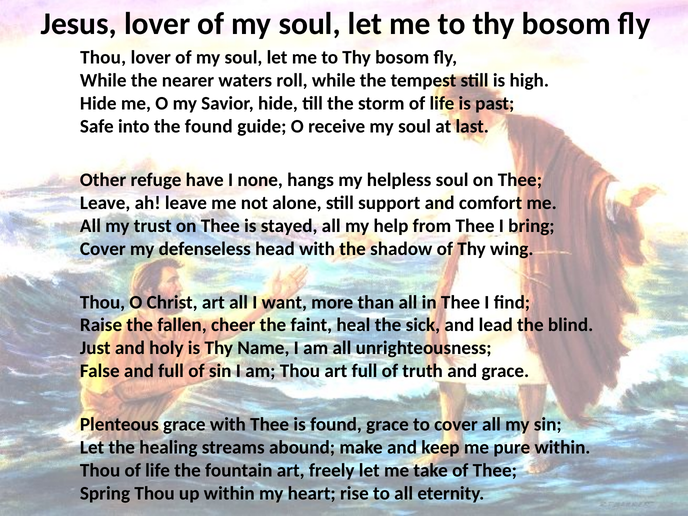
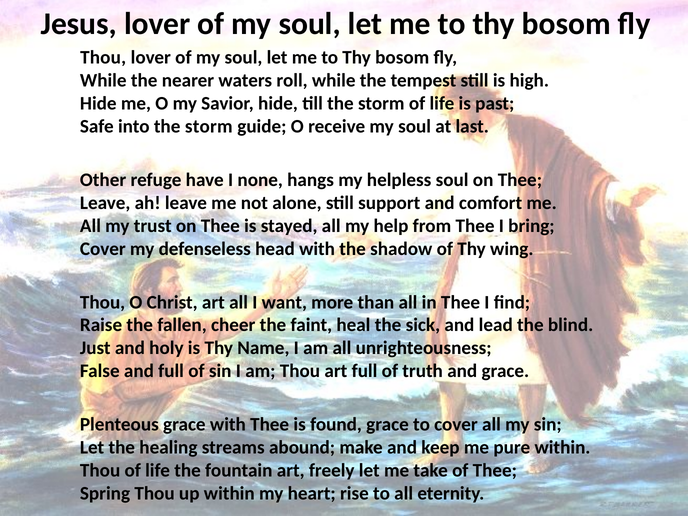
into the found: found -> storm
